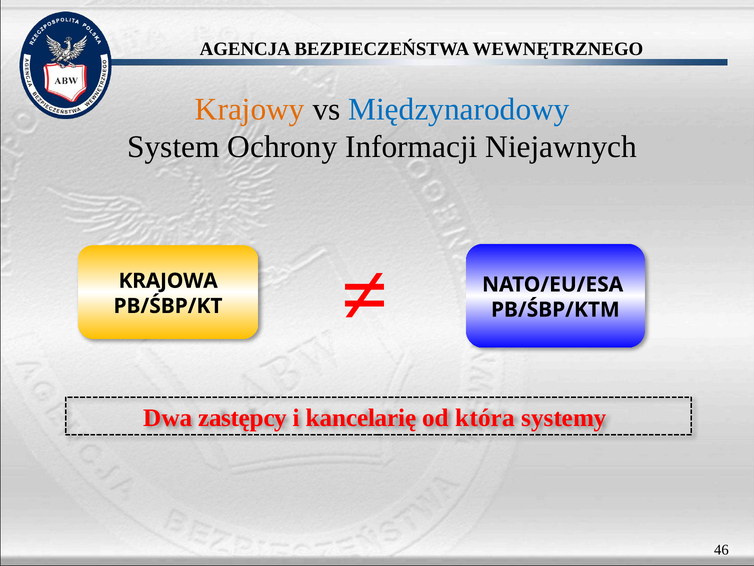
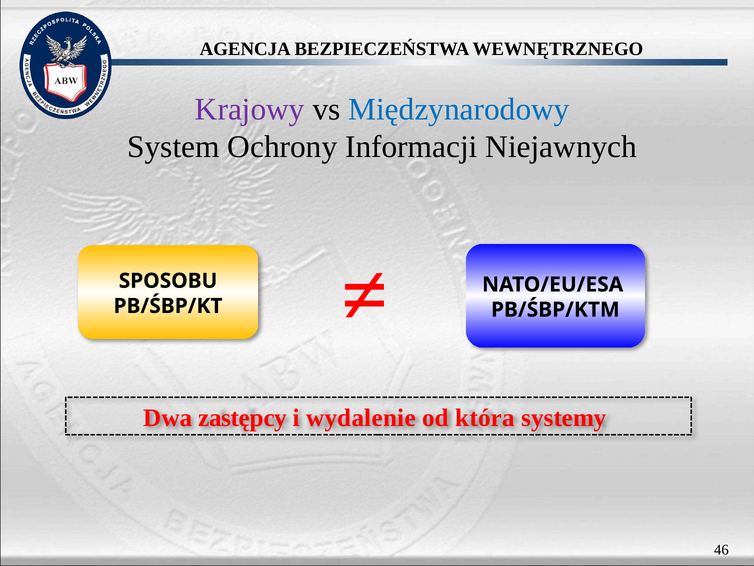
Krajowy colour: orange -> purple
KRAJOWA: KRAJOWA -> SPOSOBU
kancelarię: kancelarię -> wydalenie
